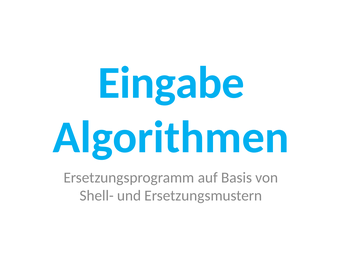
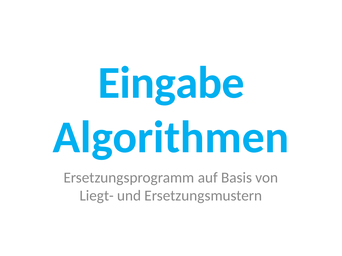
Shell-: Shell- -> Liegt-
